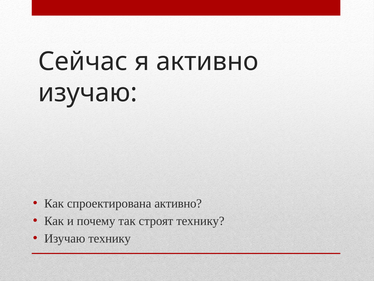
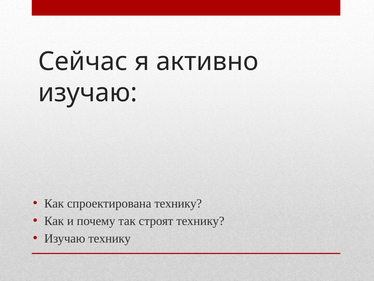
спроектирована активно: активно -> технику
